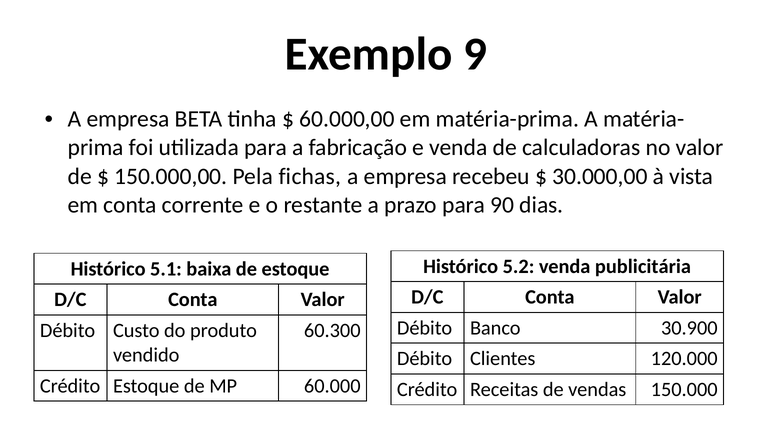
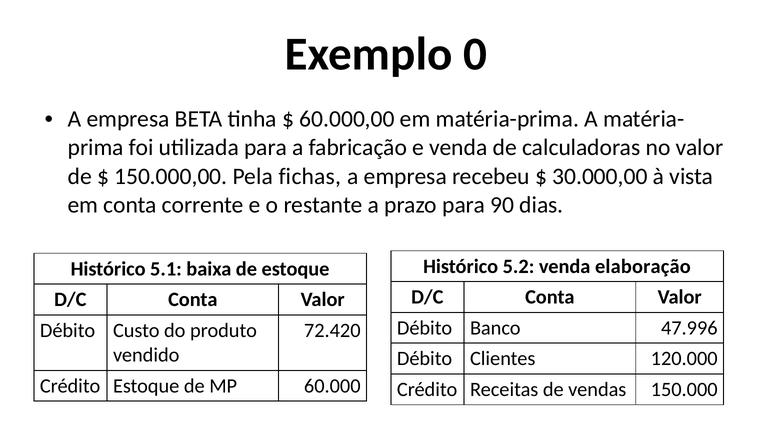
9: 9 -> 0
publicitária: publicitária -> elaboração
30.900: 30.900 -> 47.996
60.300: 60.300 -> 72.420
